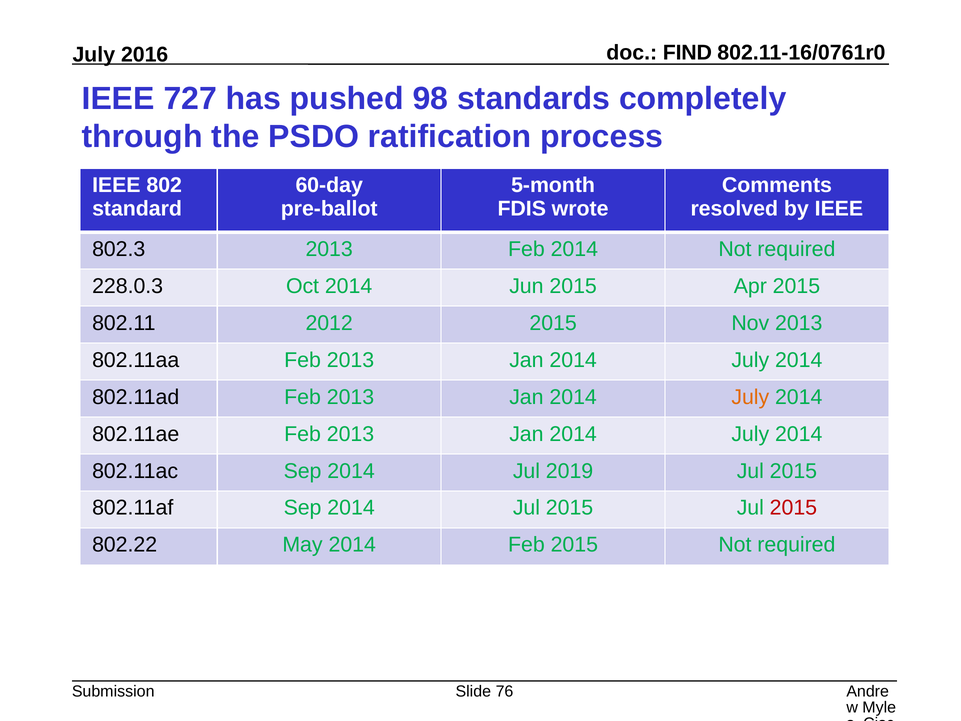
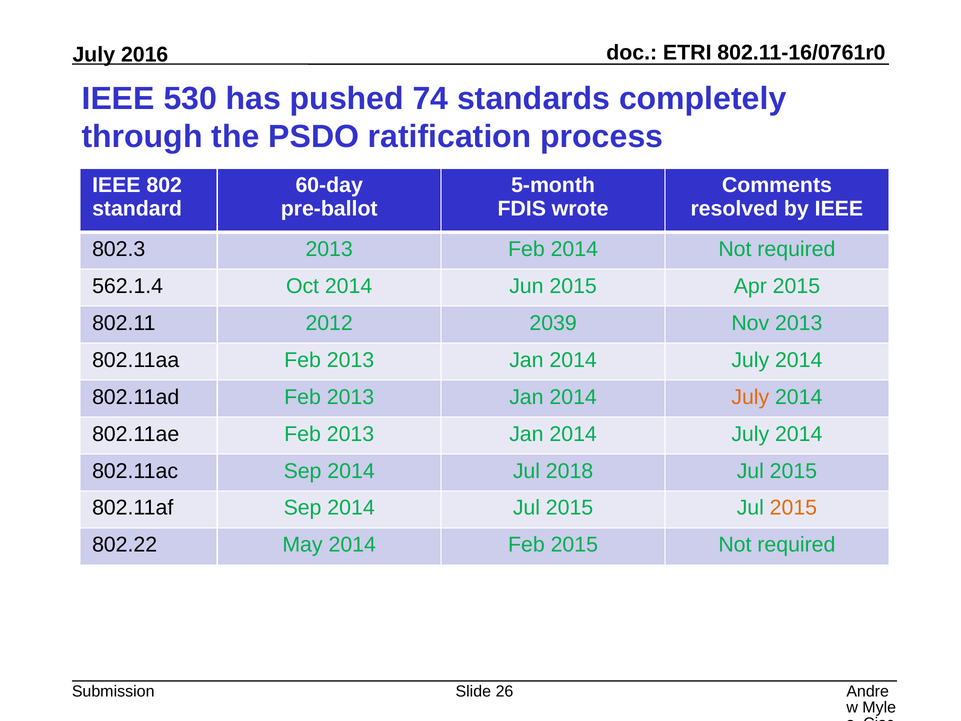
FIND: FIND -> ETRI
727: 727 -> 530
98: 98 -> 74
228.0.3: 228.0.3 -> 562.1.4
2012 2015: 2015 -> 2039
2019: 2019 -> 2018
2015 at (793, 508) colour: red -> orange
76: 76 -> 26
